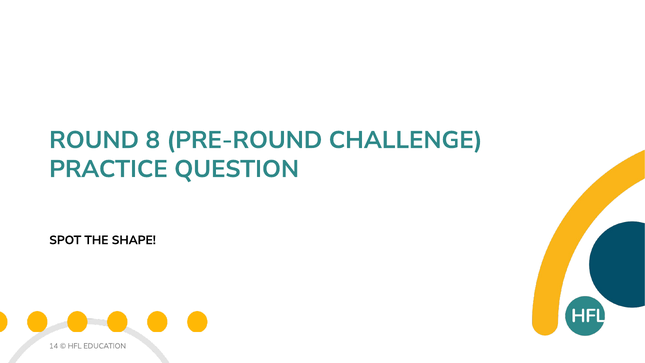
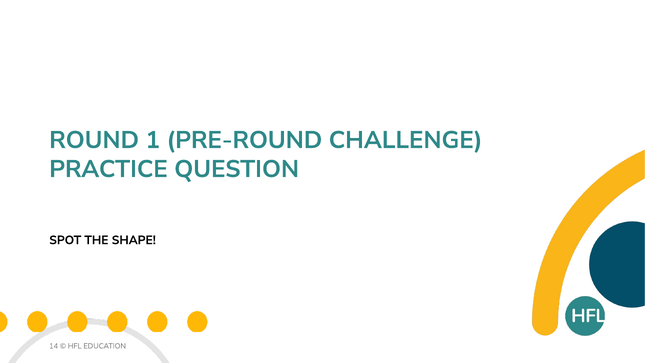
8: 8 -> 1
